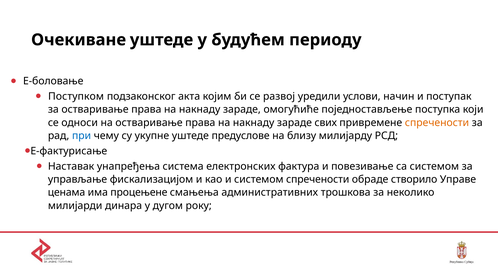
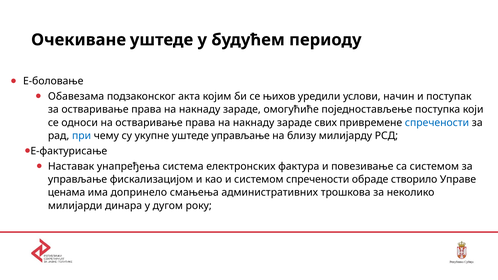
Поступком: Поступком -> Обавезама
развој: развој -> њихов
спречености at (437, 123) colour: orange -> blue
уштеде предуслове: предуслове -> управљање
процењене: процењене -> допринело
